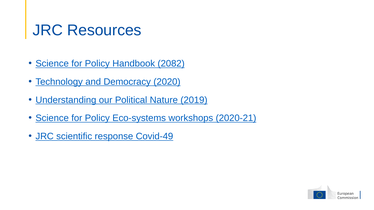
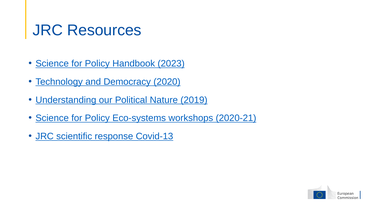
2082: 2082 -> 2023
Covid-49: Covid-49 -> Covid-13
